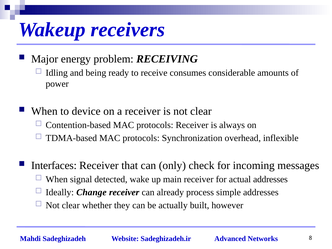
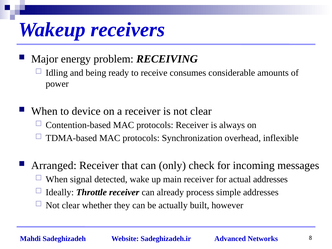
Interfaces: Interfaces -> Arranged
Change: Change -> Throttle
